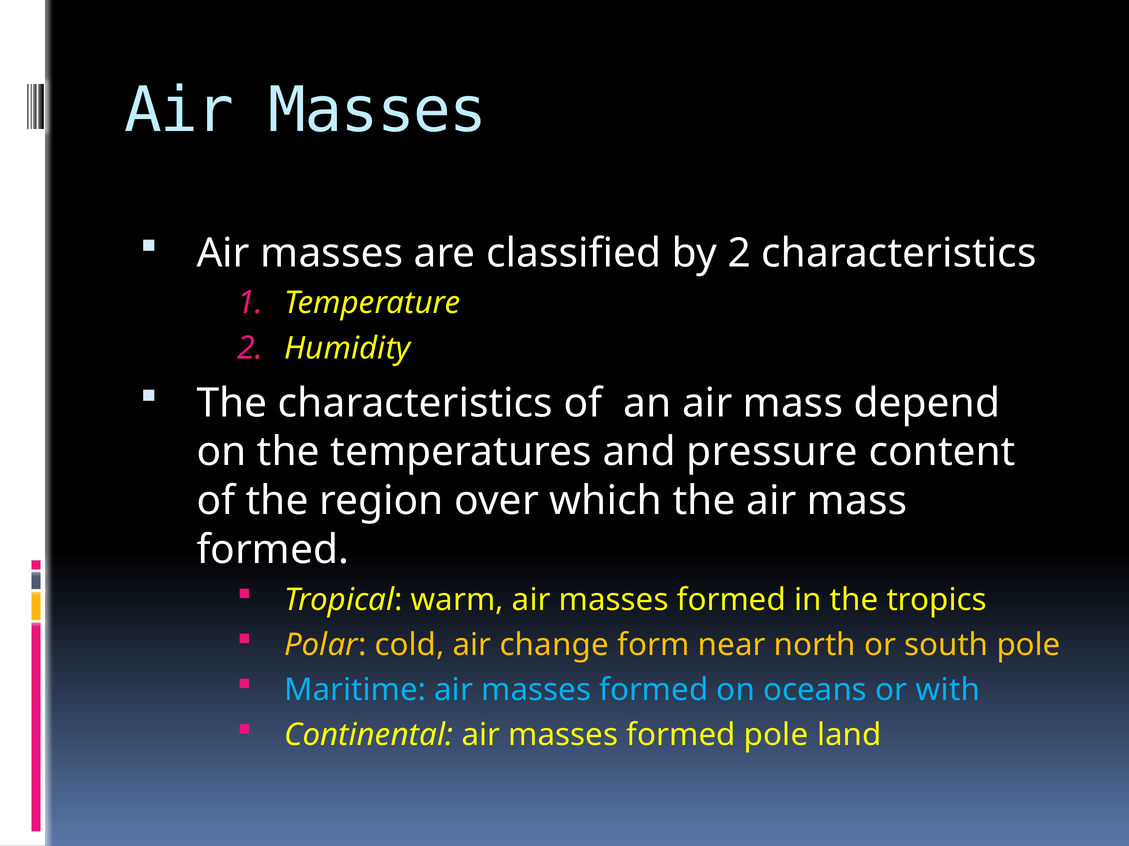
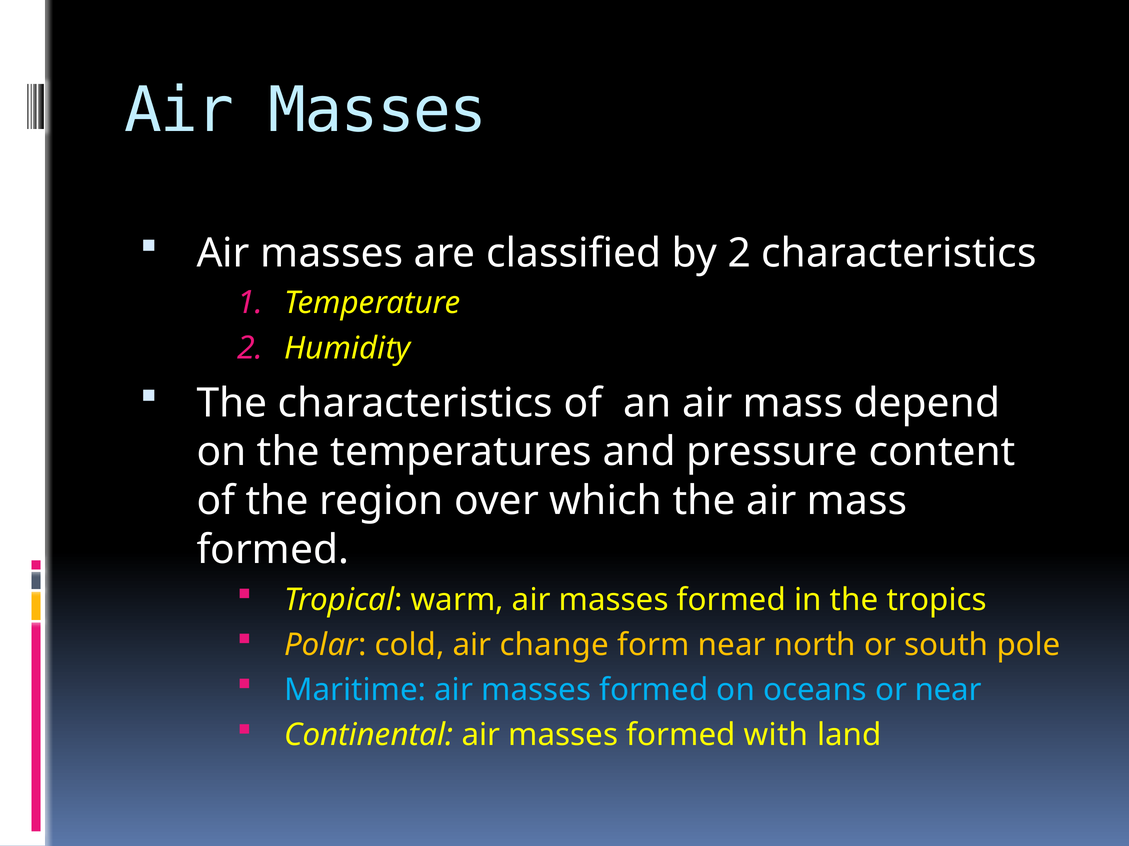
or with: with -> near
formed pole: pole -> with
